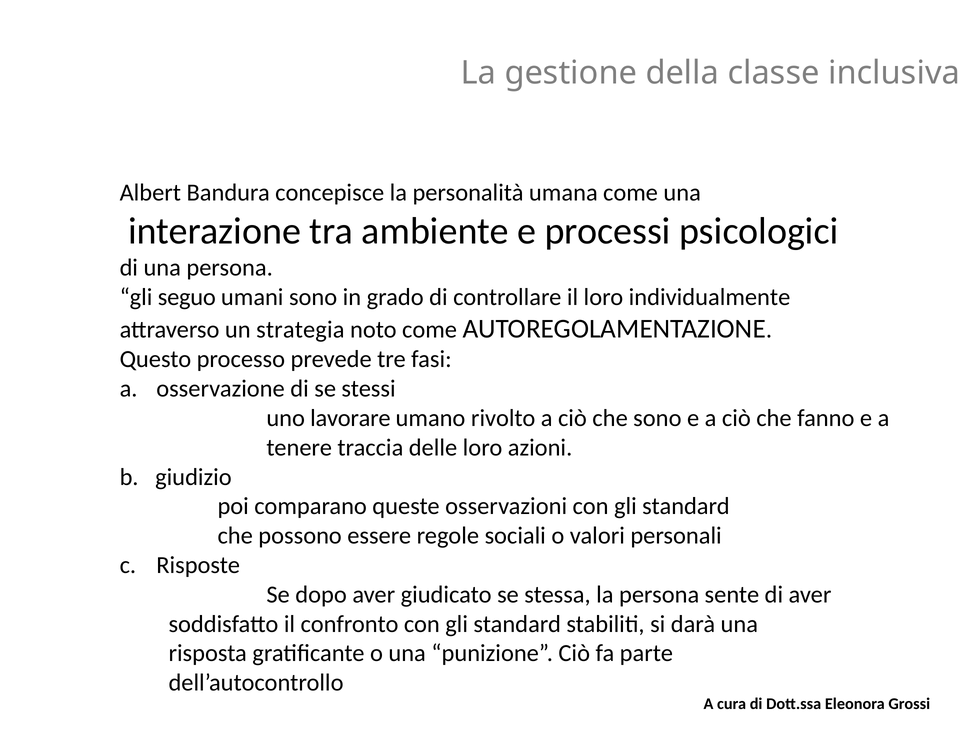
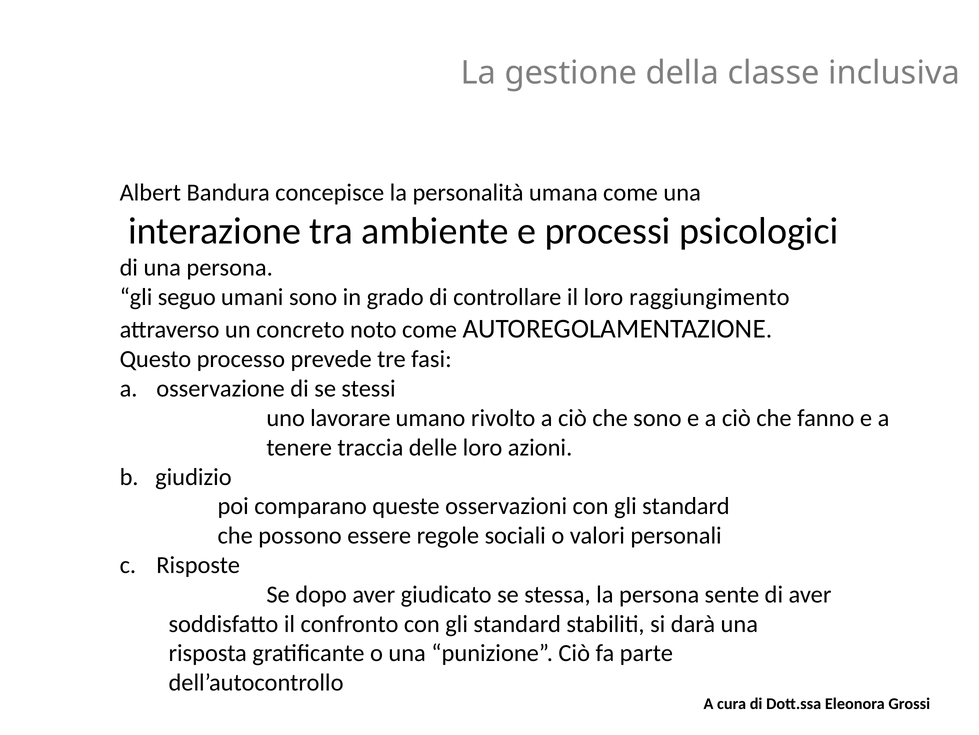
individualmente: individualmente -> raggiungimento
strategia: strategia -> concreto
